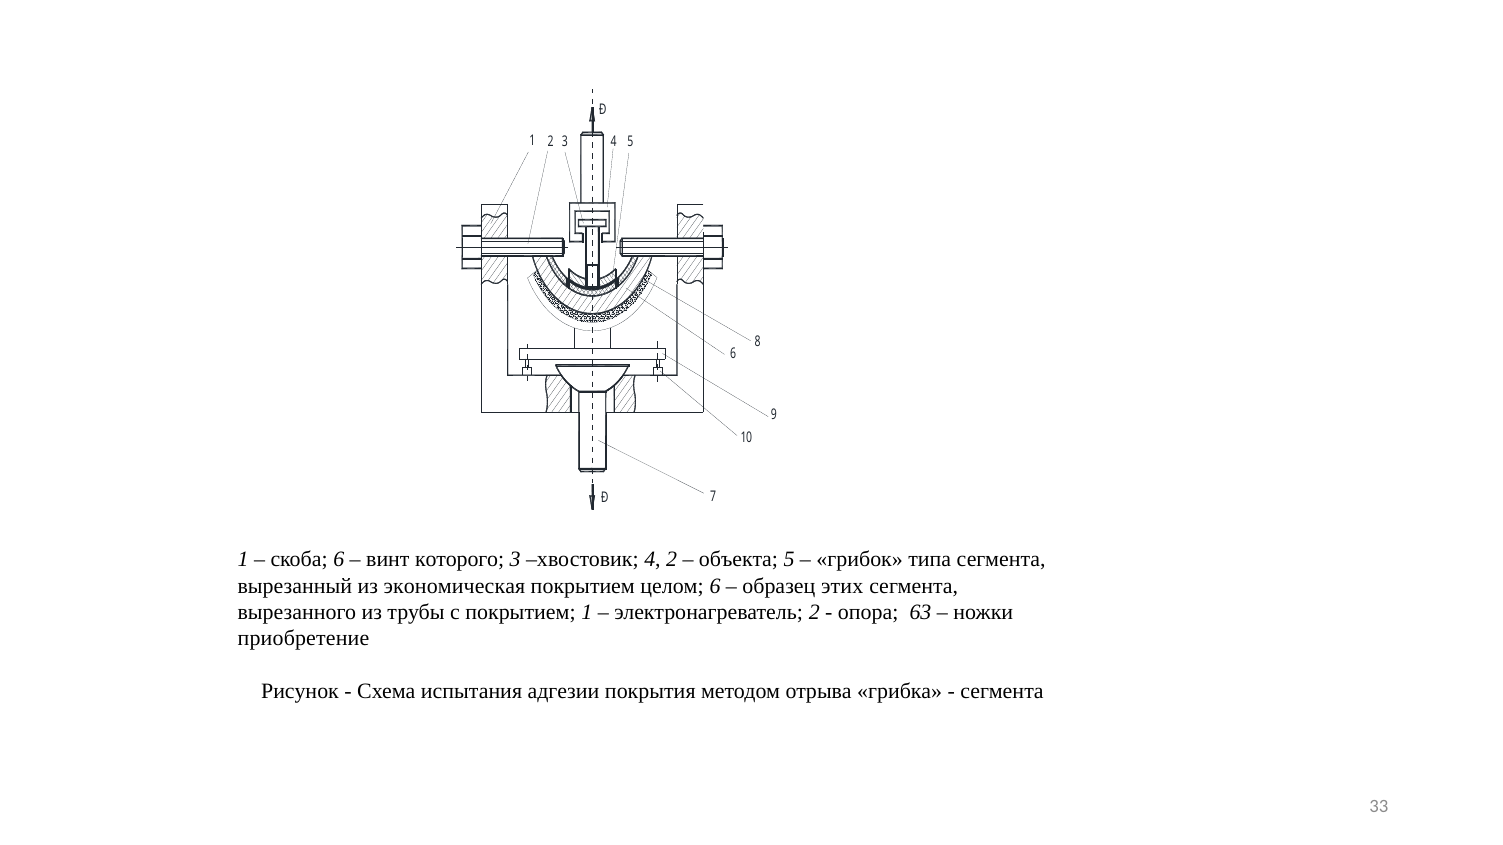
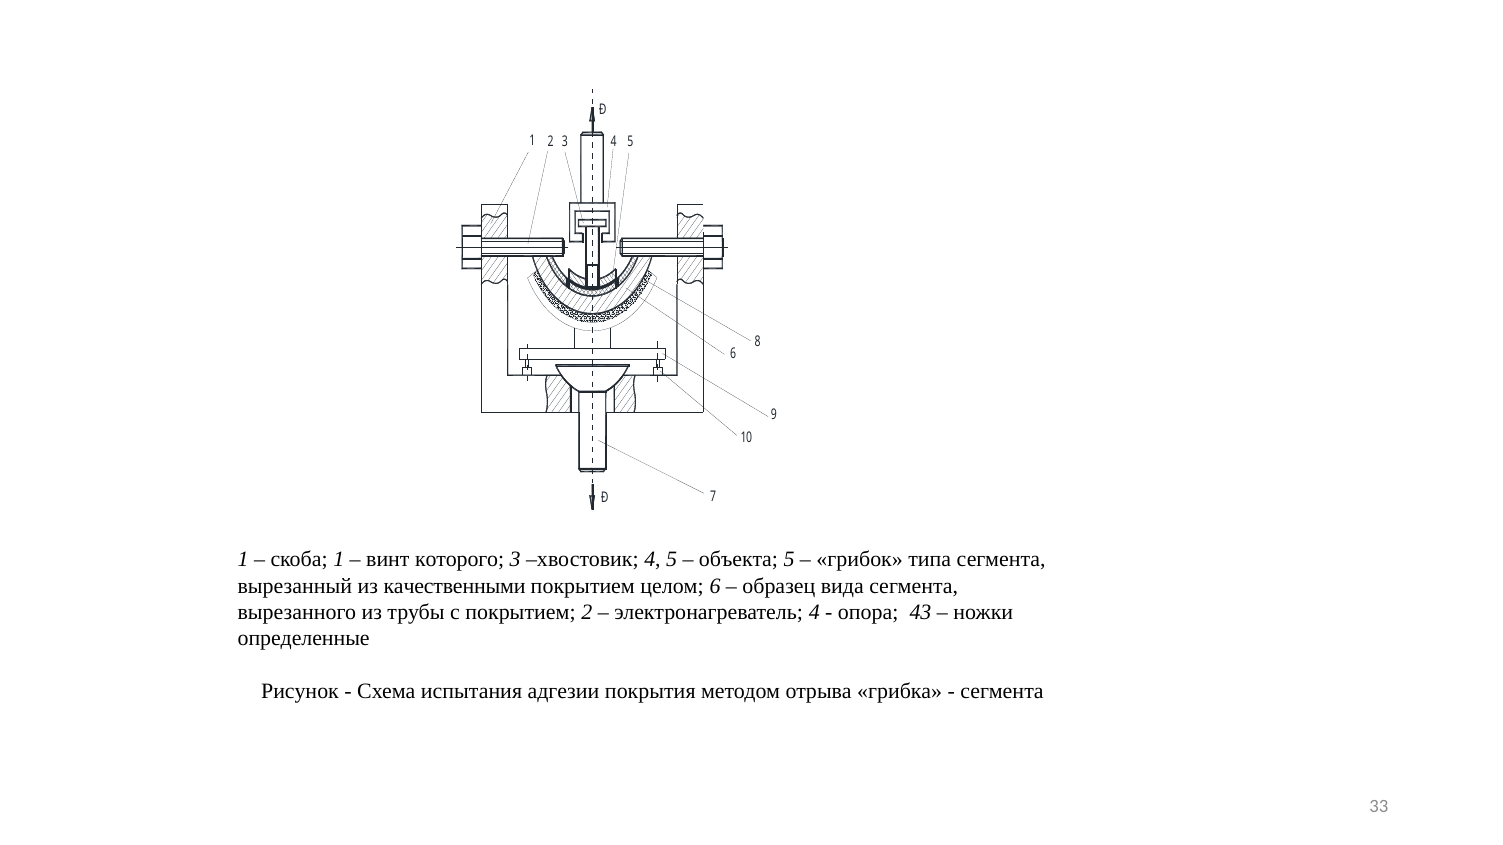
скоба 6: 6 -> 1
4 2: 2 -> 5
экономическая: экономическая -> качественными
этих: этих -> вида
покрытием 1: 1 -> 2
электронагреватель 2: 2 -> 4
63: 63 -> 43
приобретение: приобретение -> определенные
